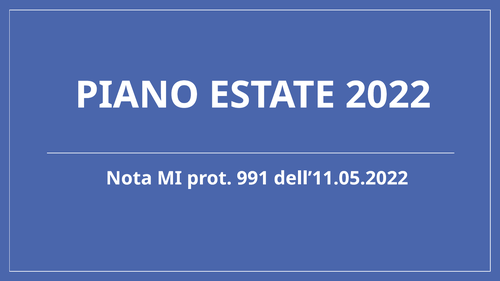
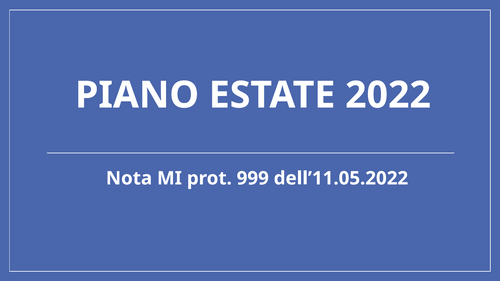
991: 991 -> 999
